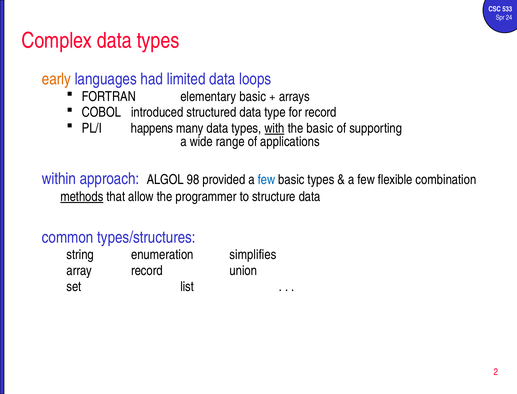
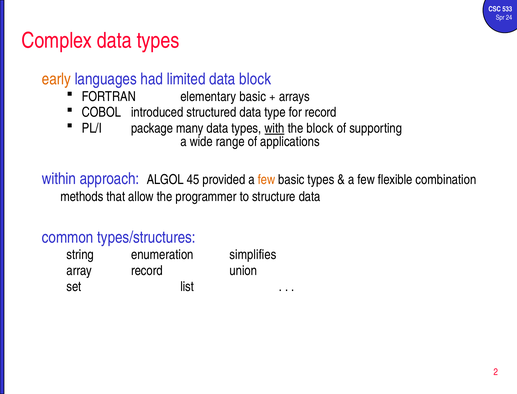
data loops: loops -> block
happens: happens -> package
the basic: basic -> block
98: 98 -> 45
few at (267, 180) colour: blue -> orange
methods underline: present -> none
